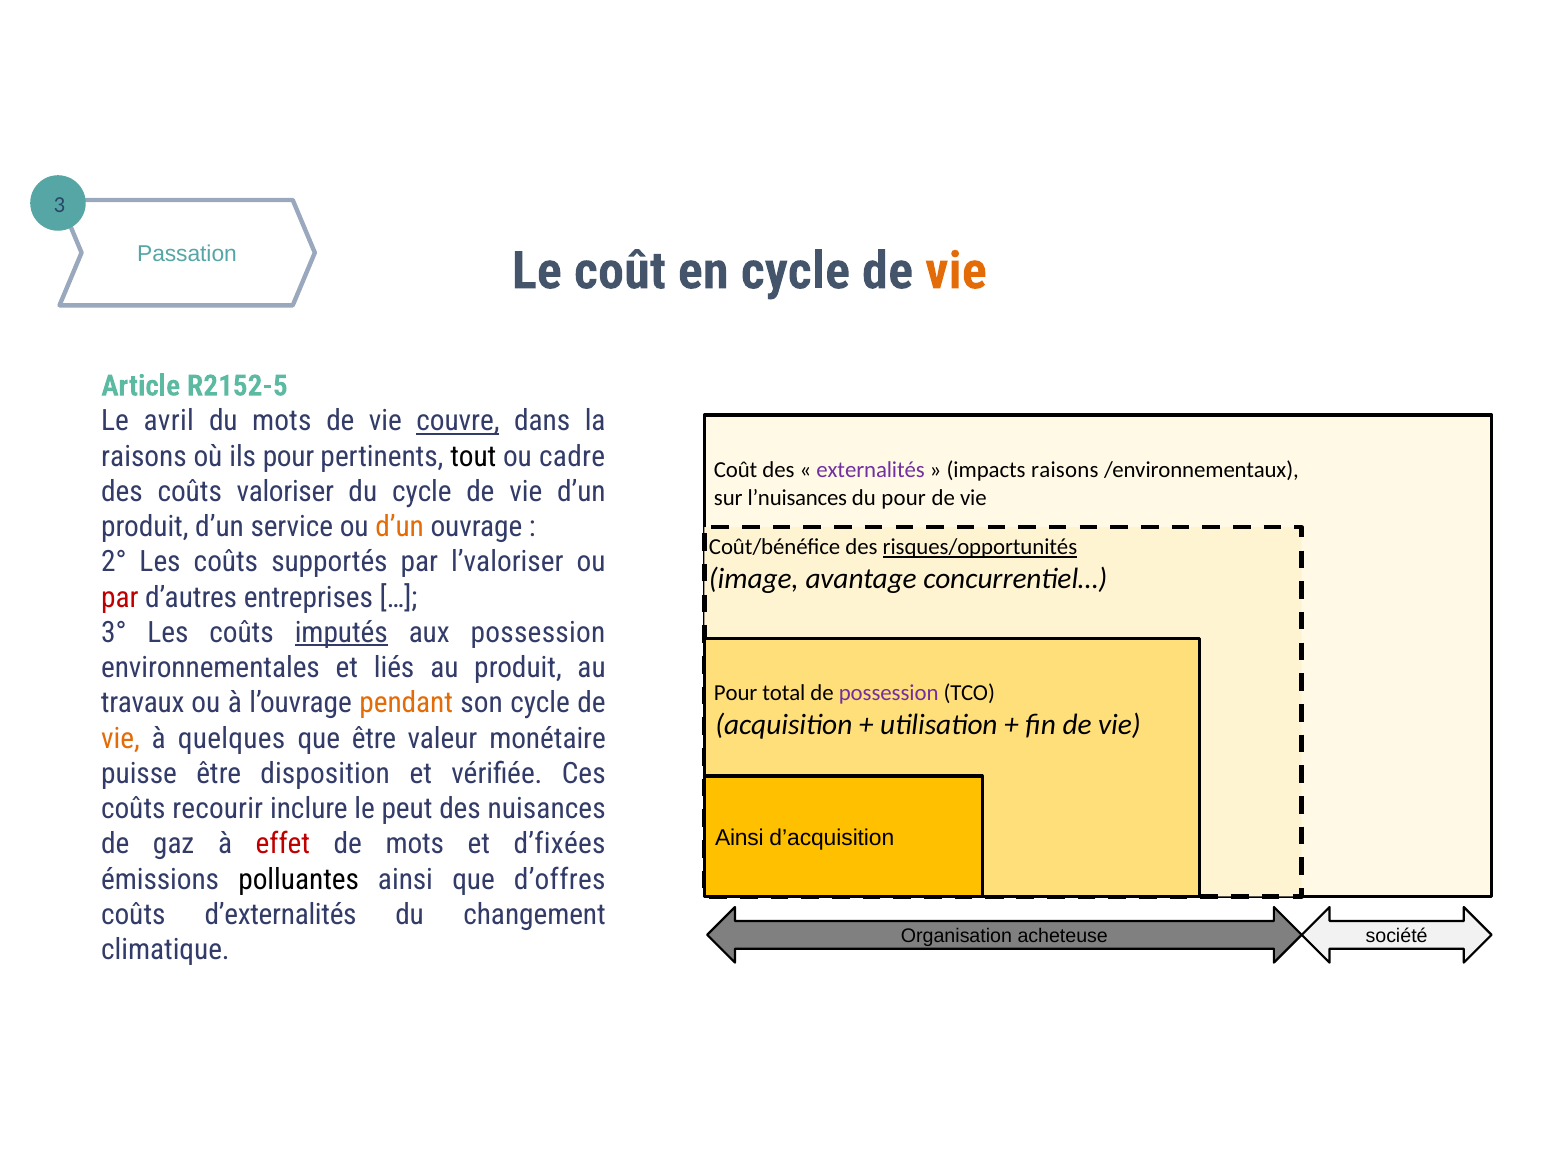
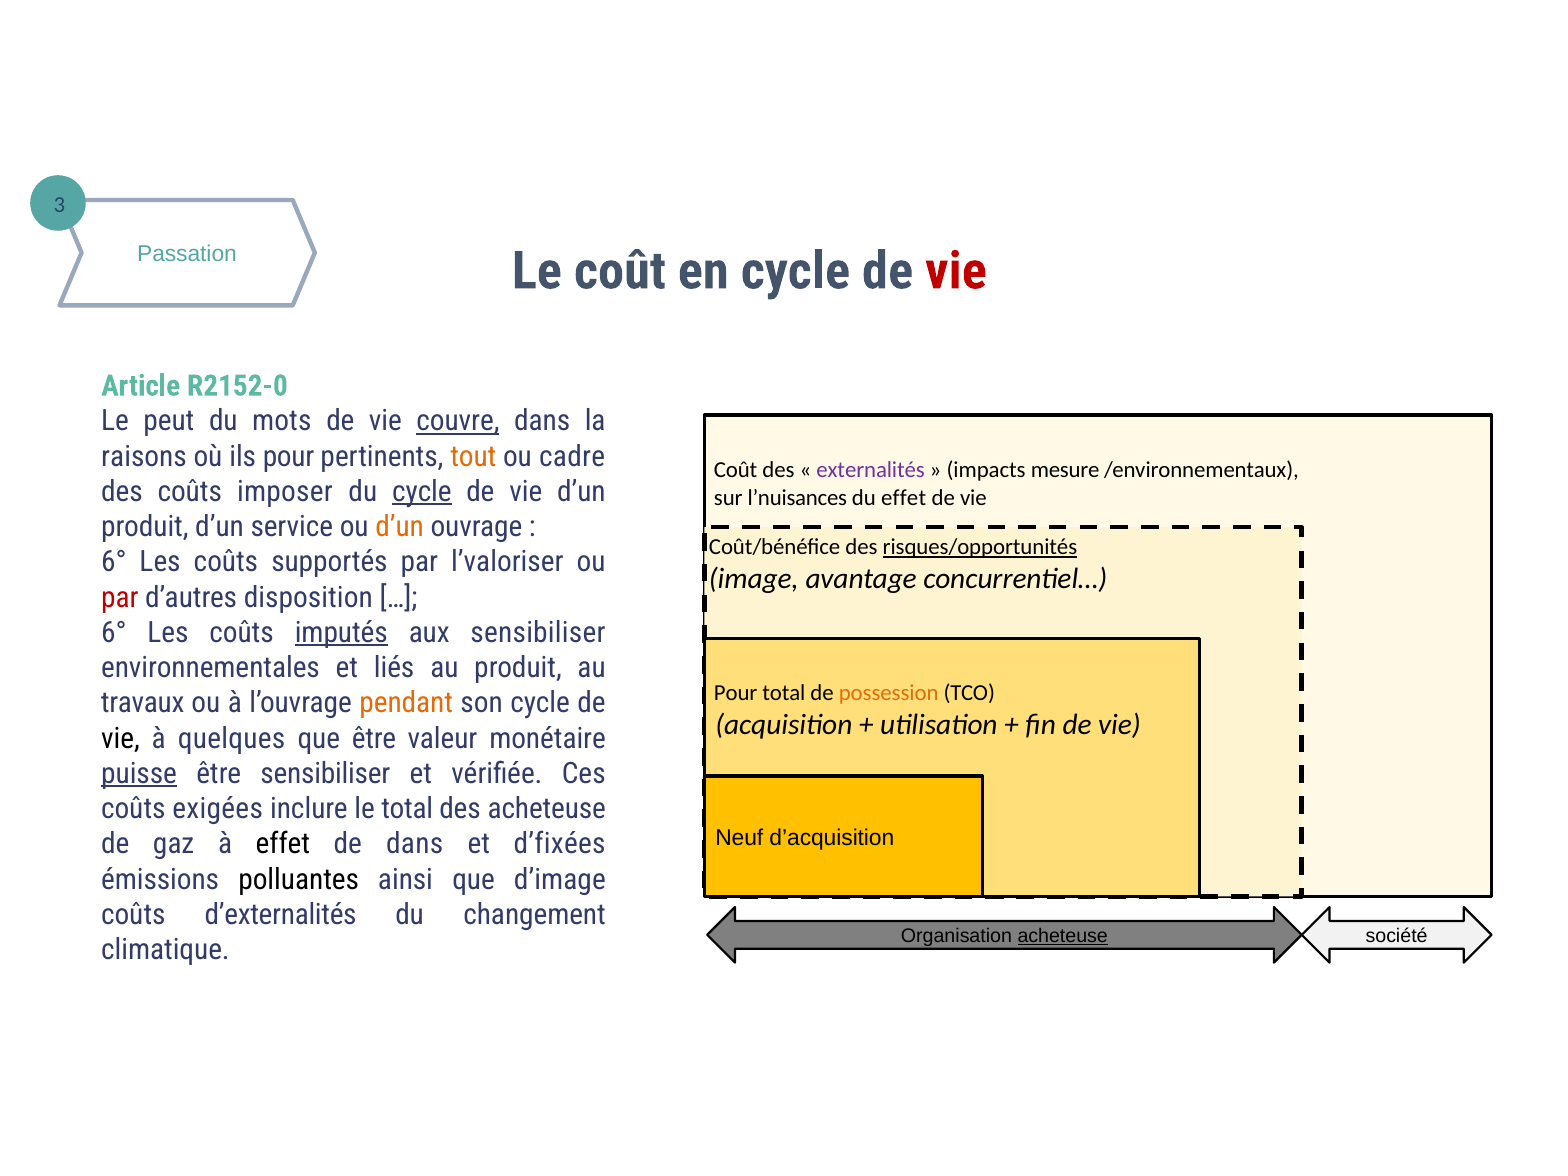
vie at (956, 271) colour: orange -> red
R2152-5: R2152-5 -> R2152-0
avril: avril -> peut
tout colour: black -> orange
impacts raisons: raisons -> mesure
valoriser: valoriser -> imposer
cycle at (422, 492) underline: none -> present
du pour: pour -> effet
2° at (114, 562): 2° -> 6°
entreprises: entreprises -> disposition
3° at (114, 633): 3° -> 6°
aux possession: possession -> sensibiliser
possession at (889, 693) colour: purple -> orange
vie at (121, 738) colour: orange -> black
puisse underline: none -> present
être disposition: disposition -> sensibiliser
recourir: recourir -> exigées
le peut: peut -> total
des nuisances: nuisances -> acheteuse
Ainsi at (739, 838): Ainsi -> Neuf
effet at (283, 844) colour: red -> black
de mots: mots -> dans
d’offres: d’offres -> d’image
acheteuse at (1063, 936) underline: none -> present
